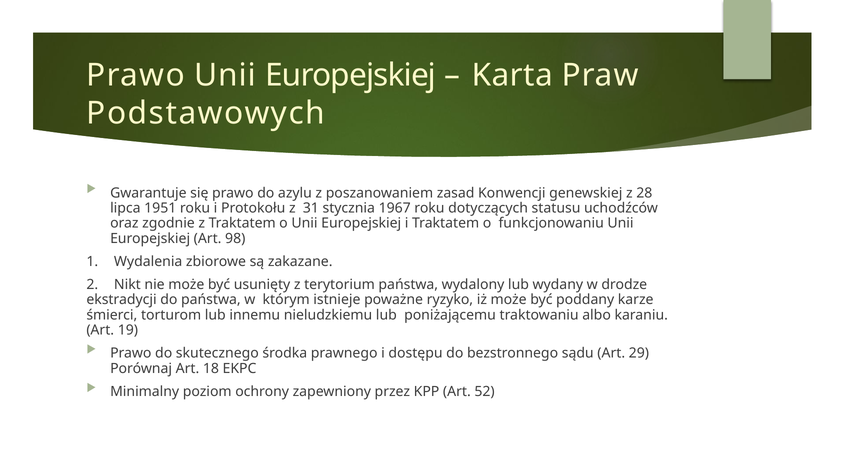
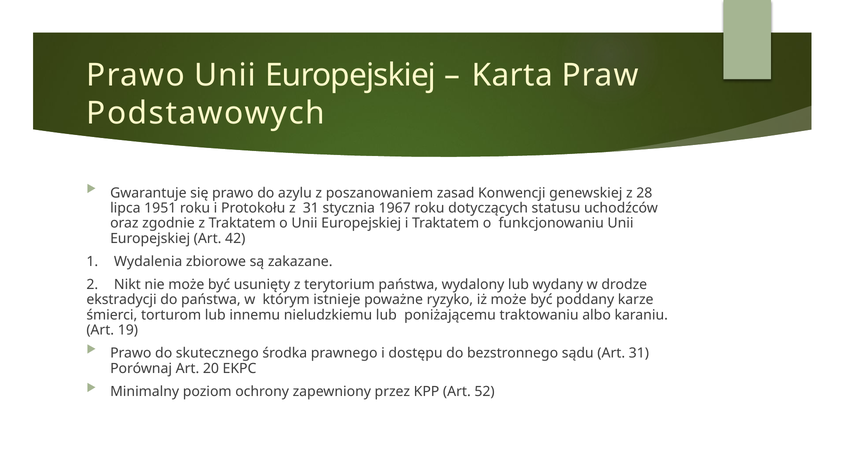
98: 98 -> 42
Art 29: 29 -> 31
18: 18 -> 20
